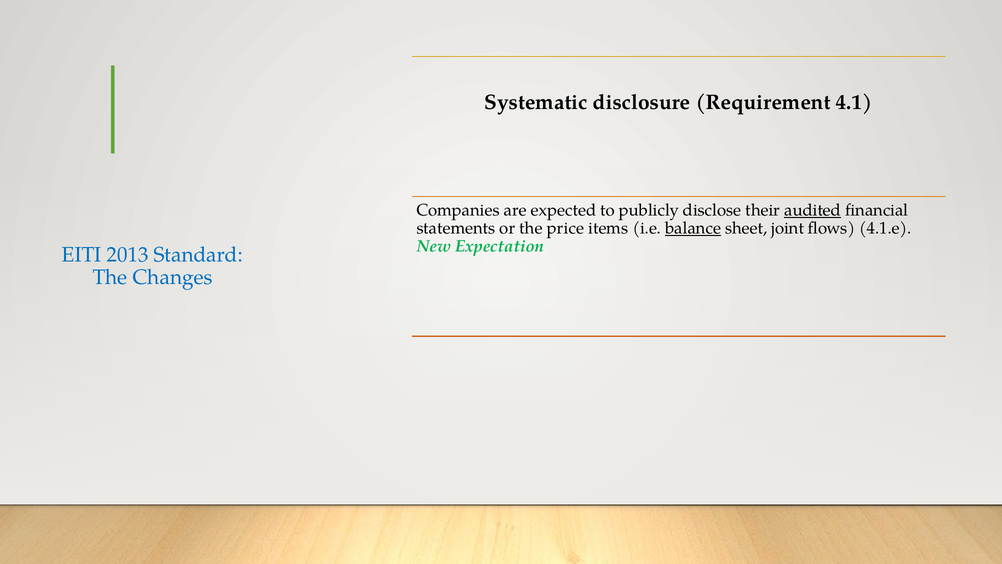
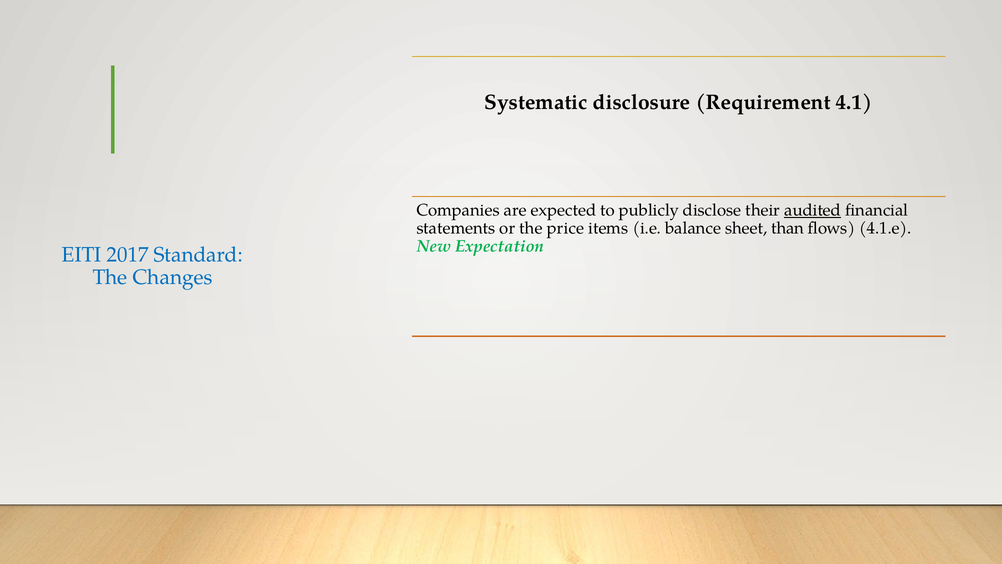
balance underline: present -> none
joint: joint -> than
2013: 2013 -> 2017
